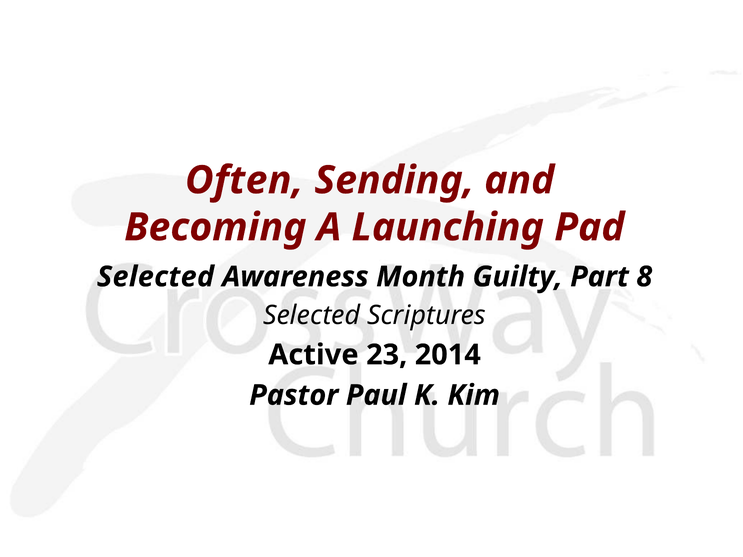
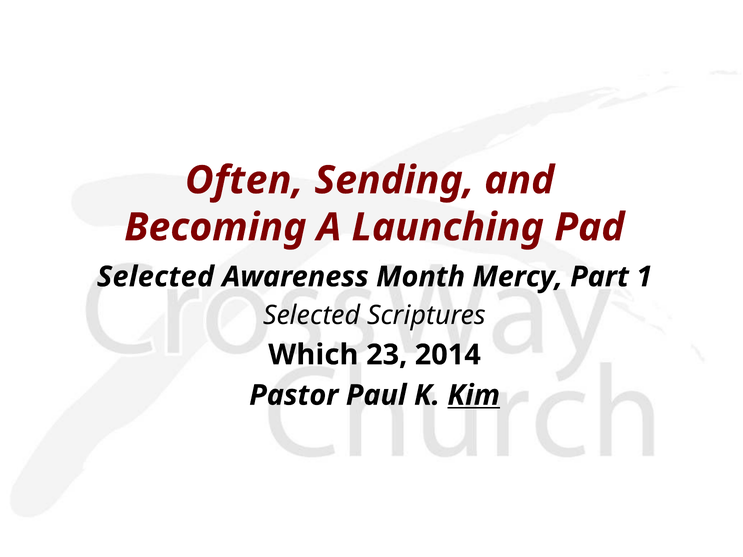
Guilty: Guilty -> Mercy
8: 8 -> 1
Active: Active -> Which
Kim underline: none -> present
